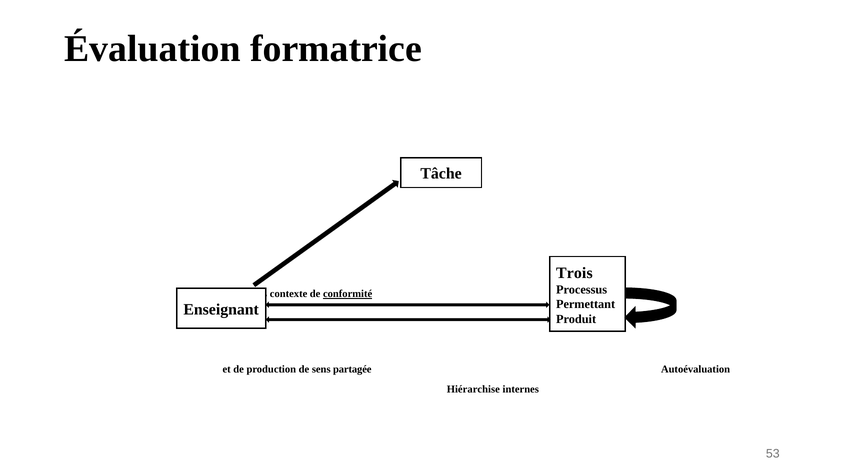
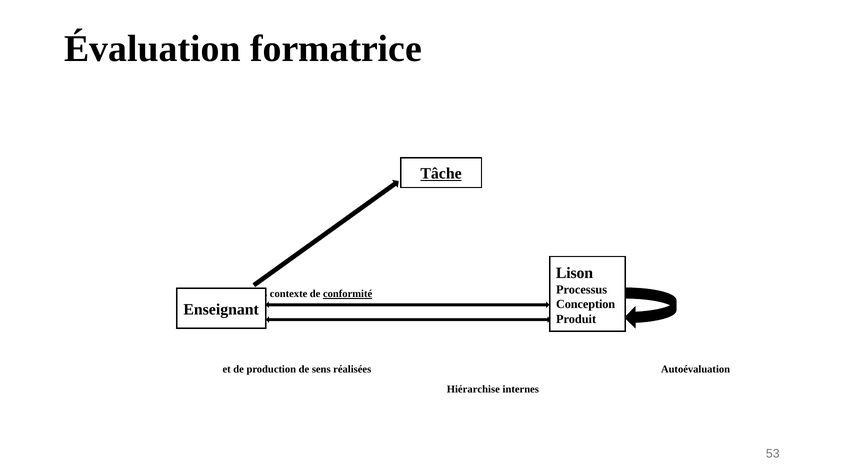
Tâche underline: none -> present
Trois: Trois -> Lison
Permettant: Permettant -> Conception
partagée: partagée -> réalisées
